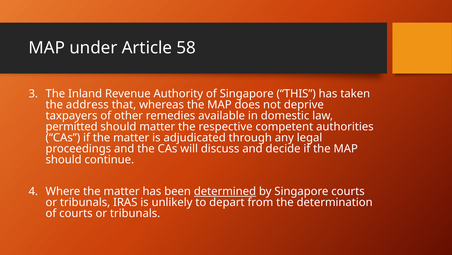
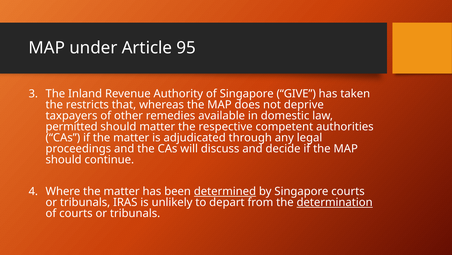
58: 58 -> 95
THIS: THIS -> GIVE
address: address -> restricts
determination underline: none -> present
